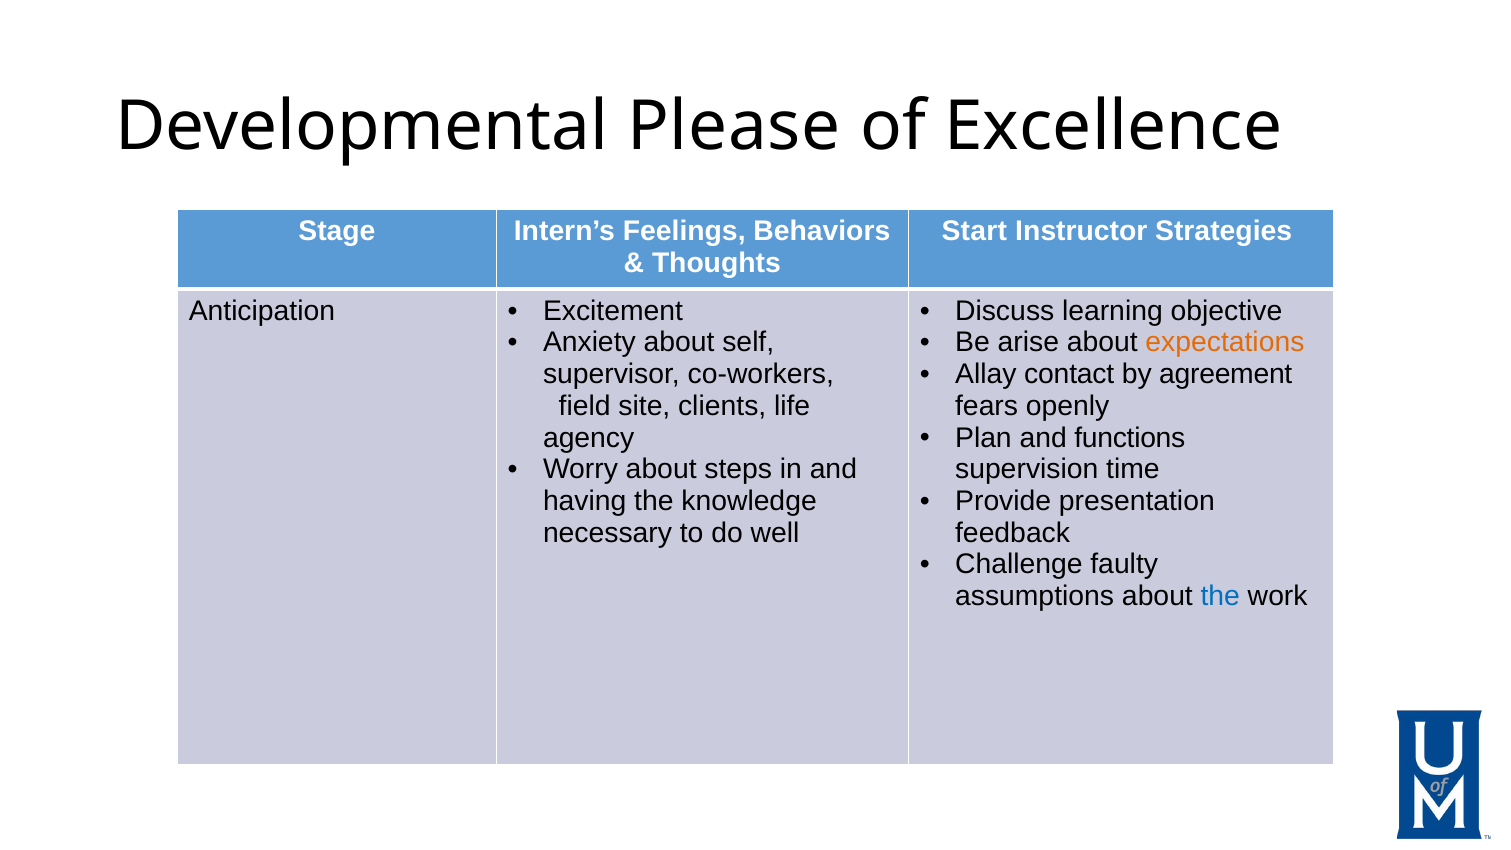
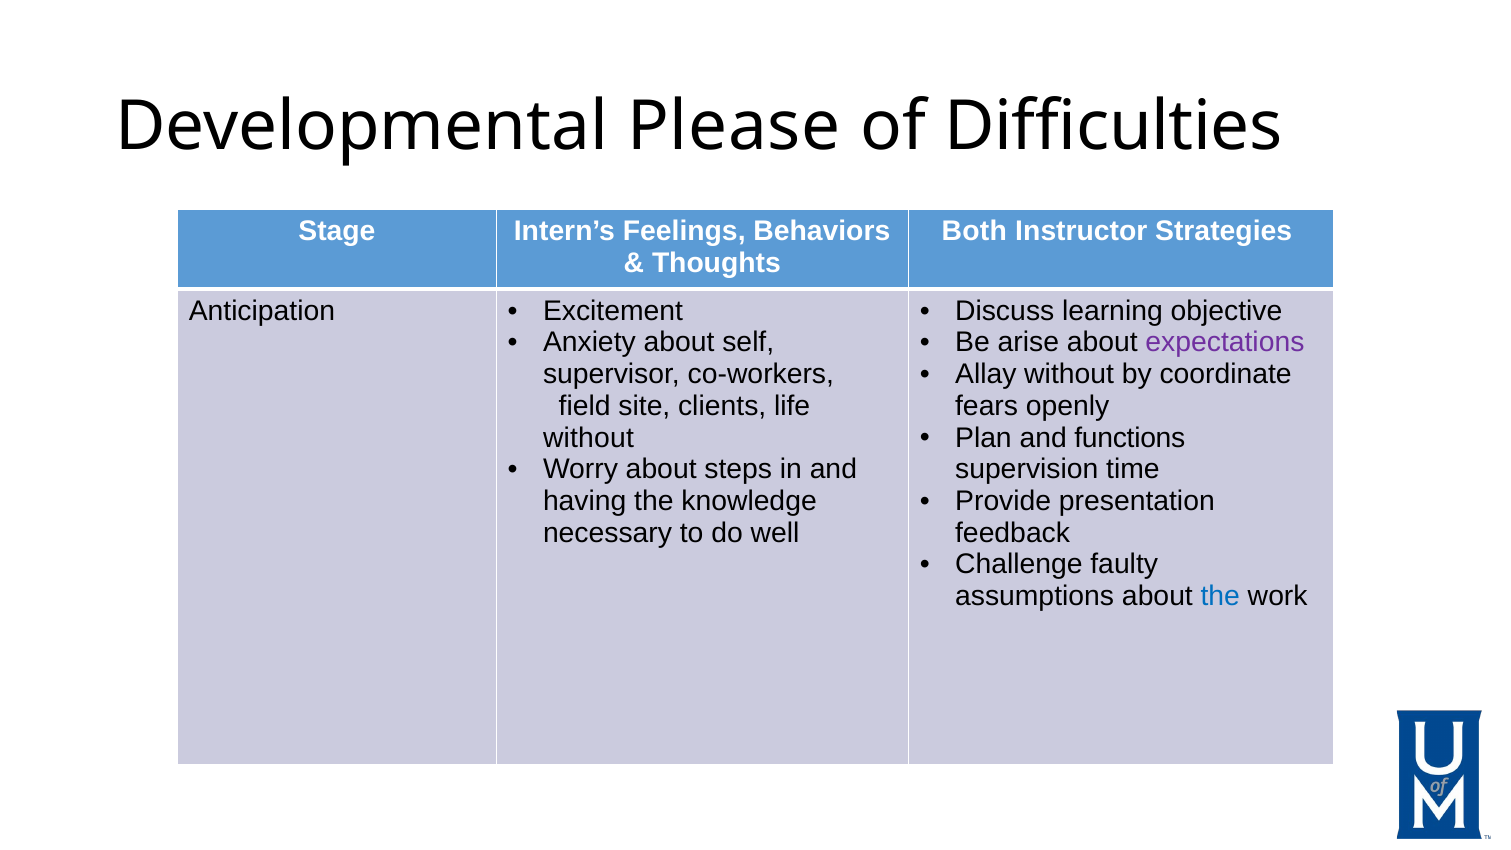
Excellence: Excellence -> Difficulties
Start: Start -> Both
expectations colour: orange -> purple
Allay contact: contact -> without
agreement: agreement -> coordinate
agency at (589, 438): agency -> without
